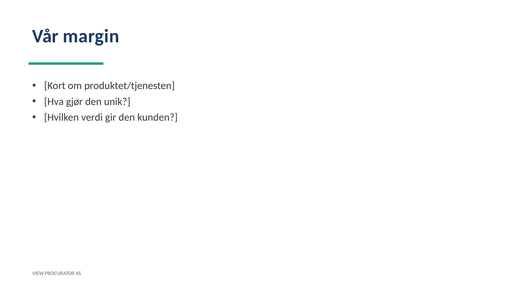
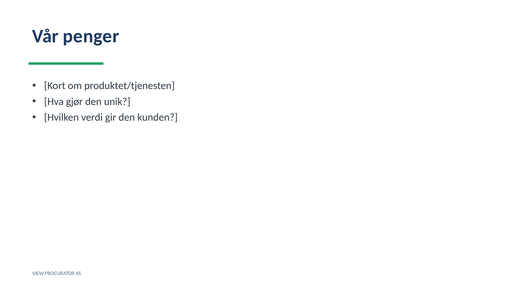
margin: margin -> penger
